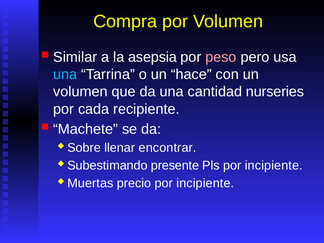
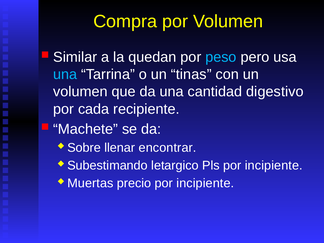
asepsia: asepsia -> quedan
peso colour: pink -> light blue
hace: hace -> tinas
nurseries: nurseries -> digestivo
presente: presente -> letargico
